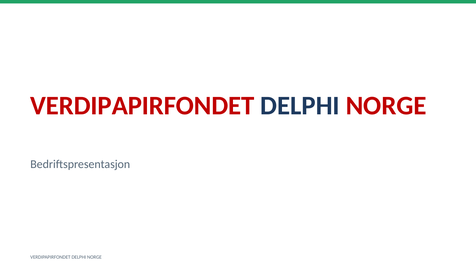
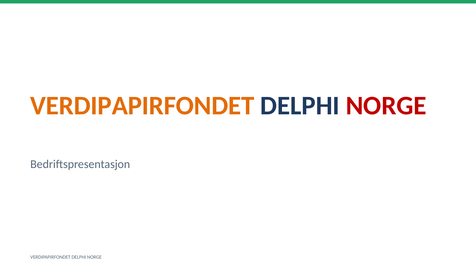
VERDIPAPIRFONDET at (142, 106) colour: red -> orange
